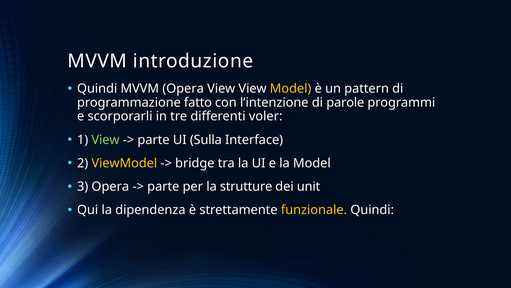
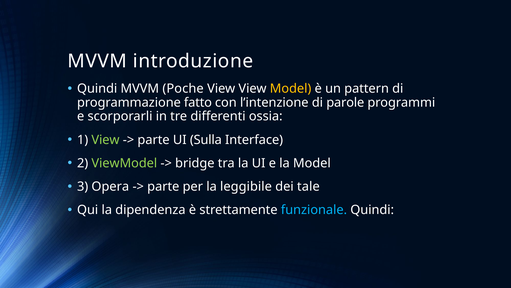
MVVM Opera: Opera -> Poche
voler: voler -> ossia
ViewModel colour: yellow -> light green
strutture: strutture -> leggibile
unit: unit -> tale
funzionale colour: yellow -> light blue
